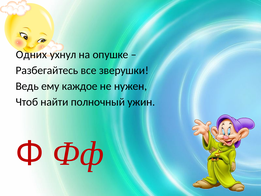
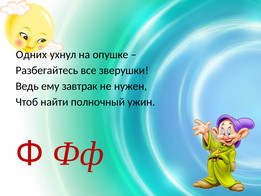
каждое: каждое -> завтрак
